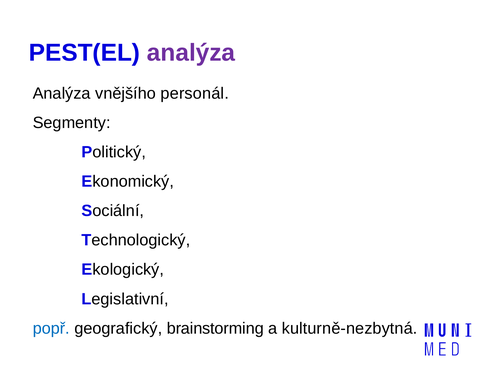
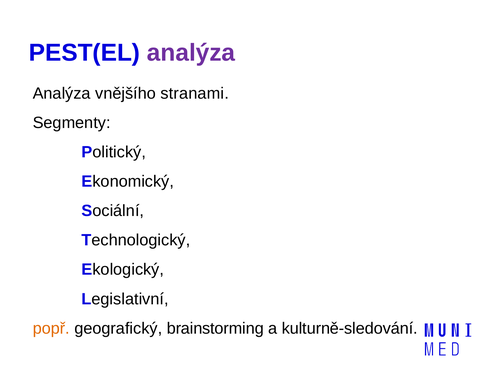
personál: personál -> stranami
popř colour: blue -> orange
kulturně-nezbytná: kulturně-nezbytná -> kulturně-sledování
